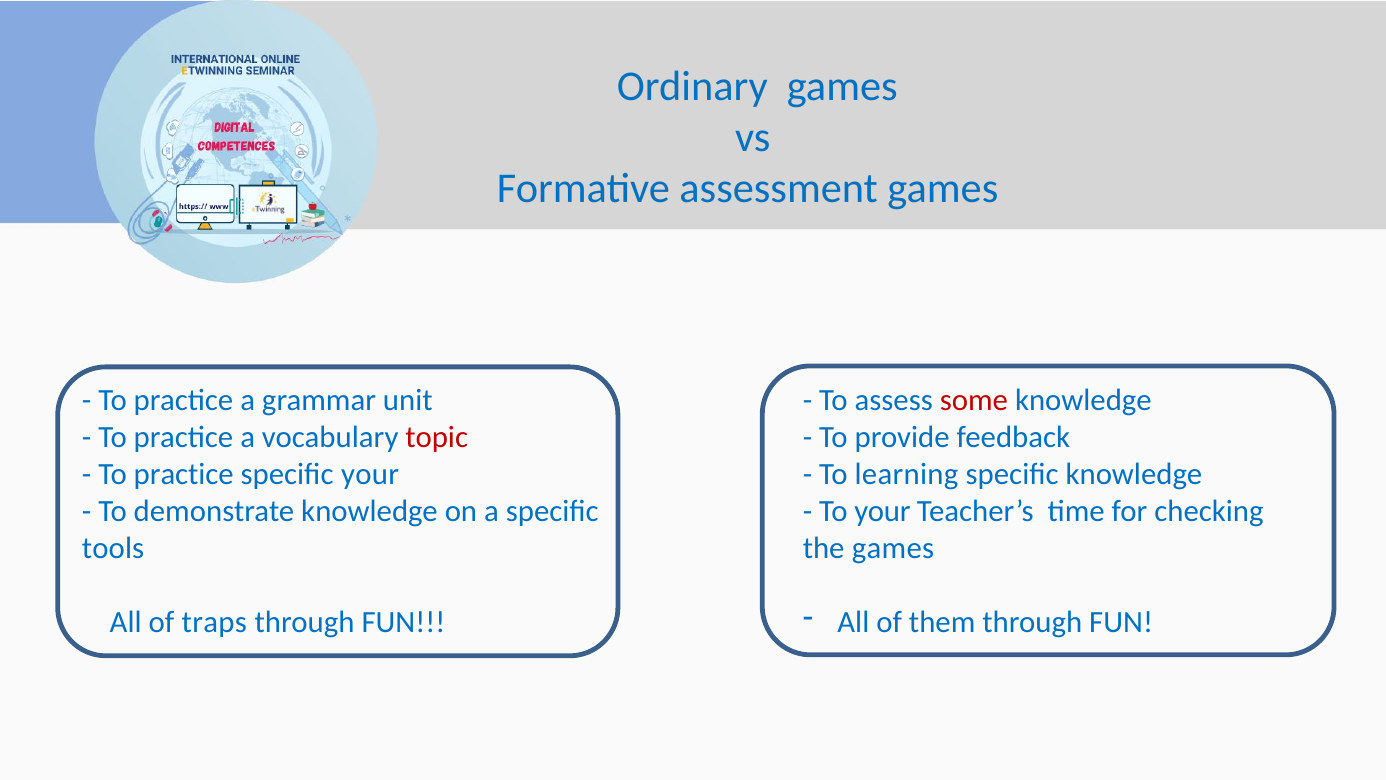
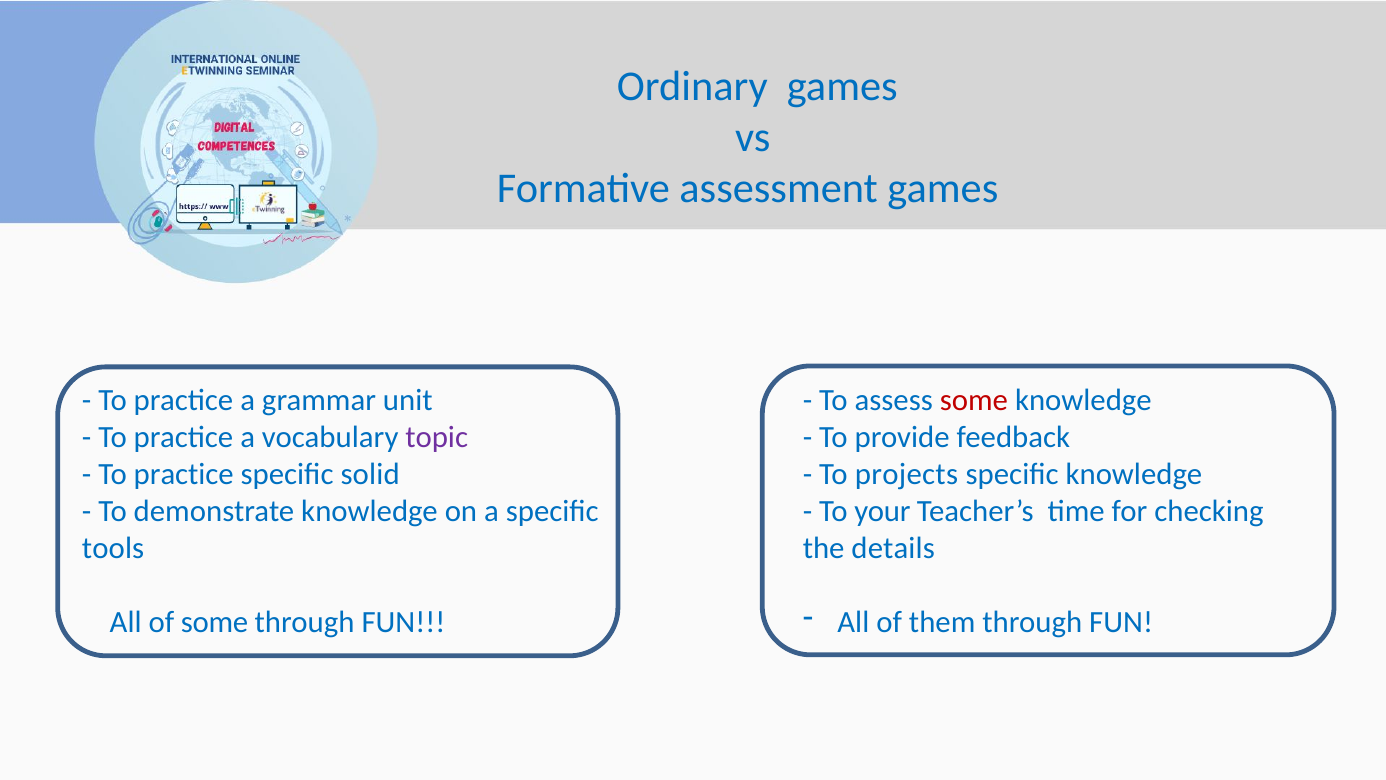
topic colour: red -> purple
specific your: your -> solid
learning: learning -> projects
the games: games -> details
of traps: traps -> some
